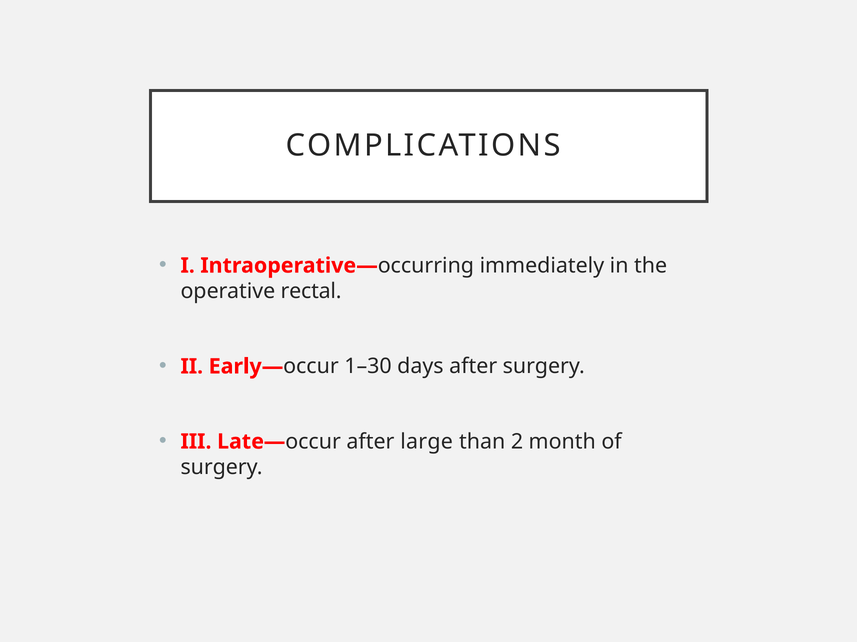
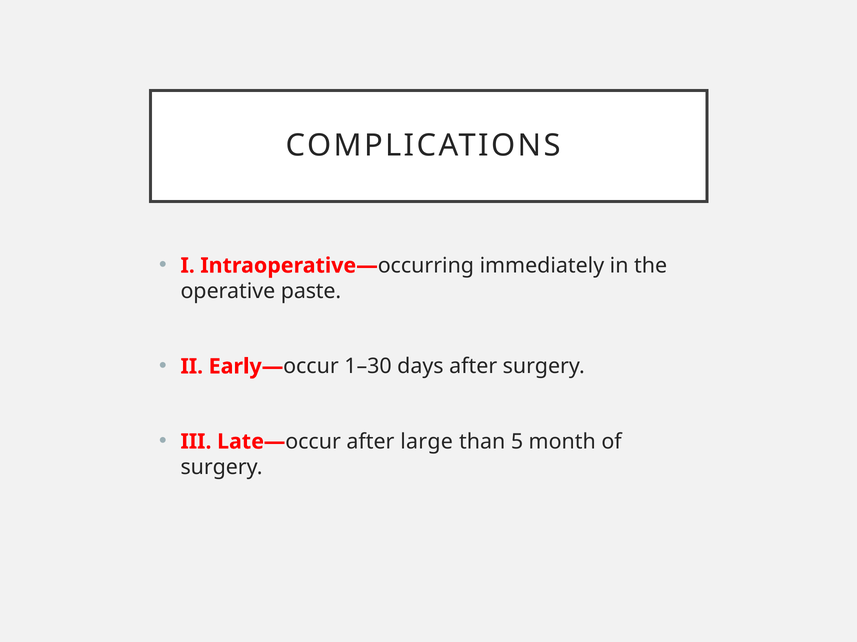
rectal: rectal -> paste
2: 2 -> 5
